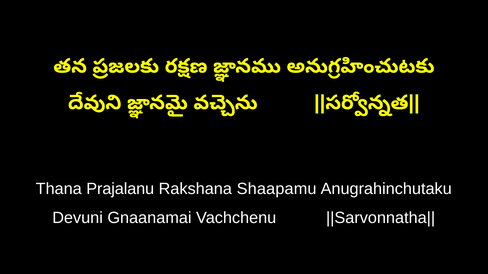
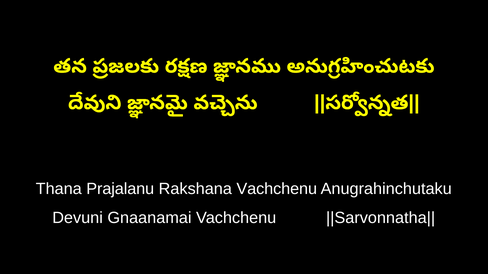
Rakshana Shaapamu: Shaapamu -> Vachchenu
